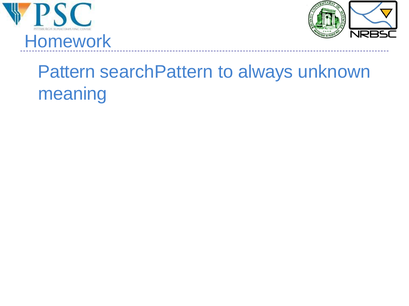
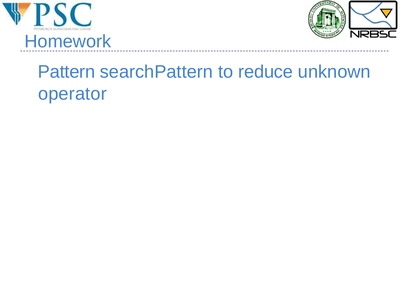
always: always -> reduce
meaning: meaning -> operator
